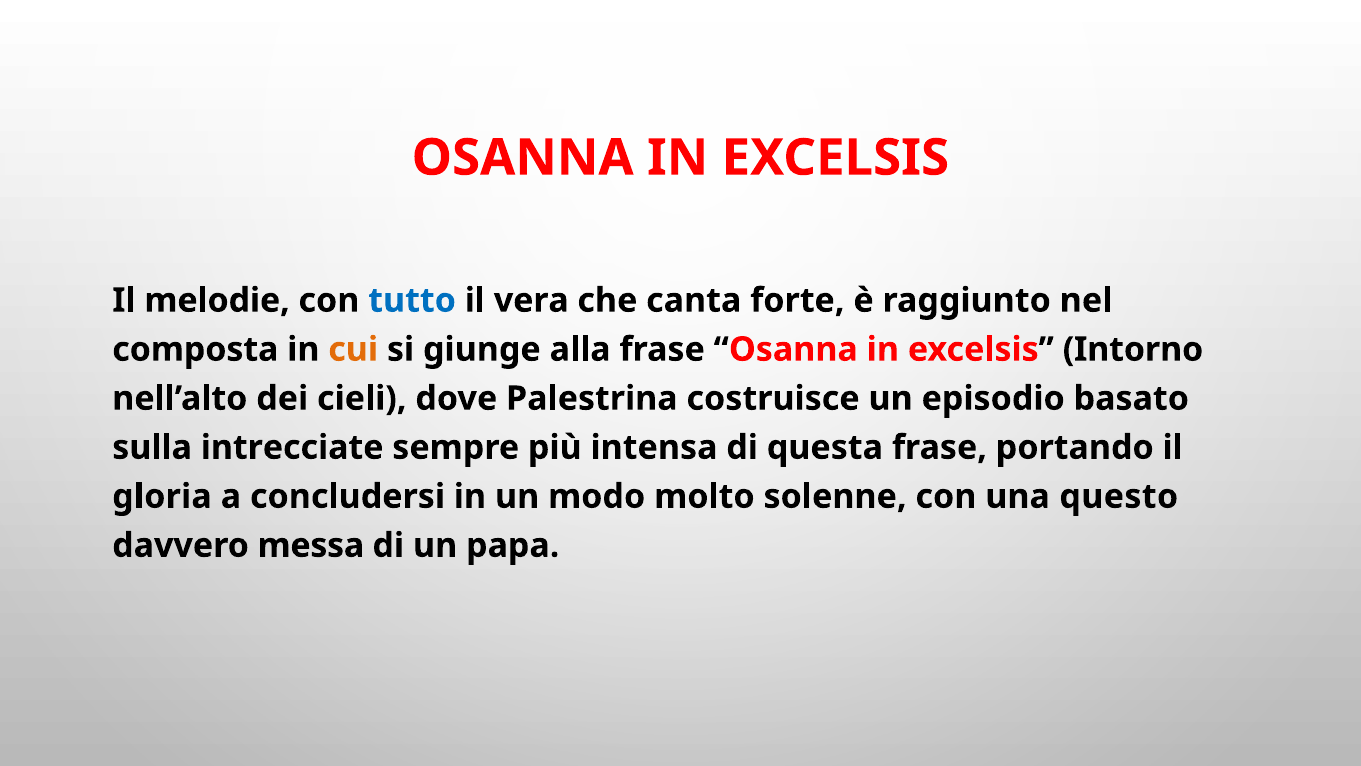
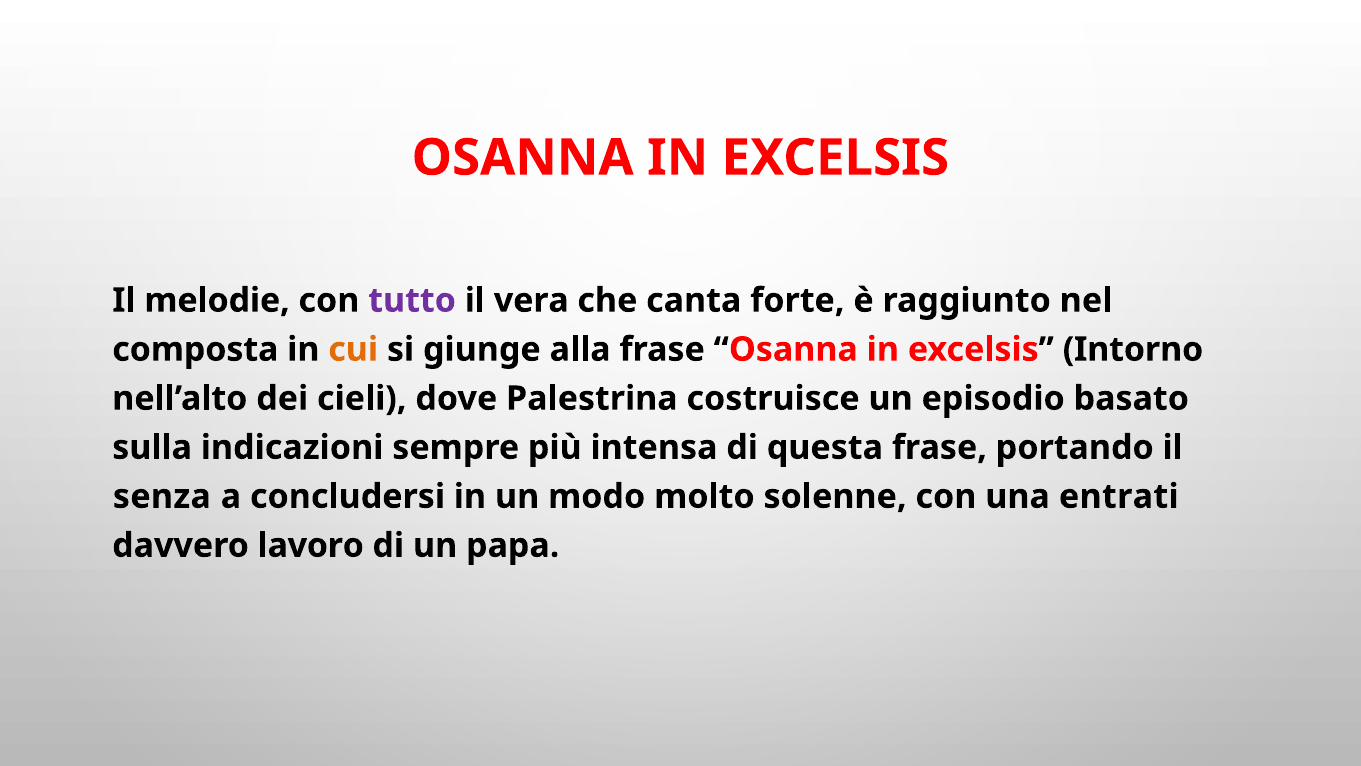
tutto colour: blue -> purple
intrecciate: intrecciate -> indicazioni
gloria: gloria -> senza
questo: questo -> entrati
messa: messa -> lavoro
